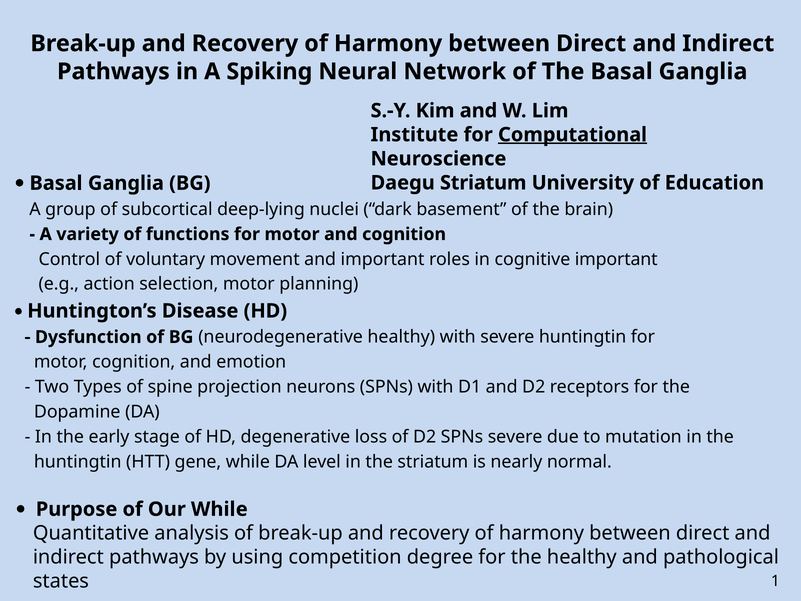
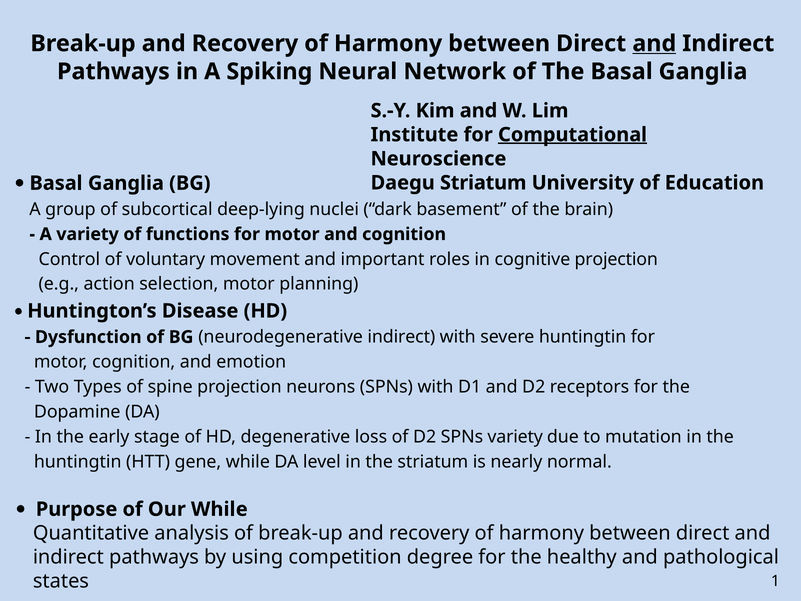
and at (654, 43) underline: none -> present
cognitive important: important -> projection
neurodegenerative healthy: healthy -> indirect
SPNs severe: severe -> variety
